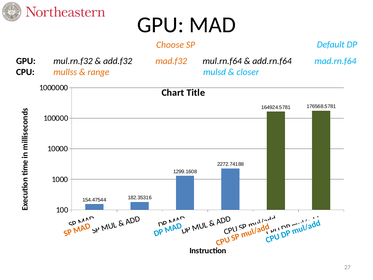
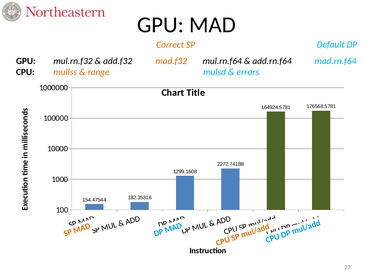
Choose: Choose -> Correct
closer: closer -> errors
